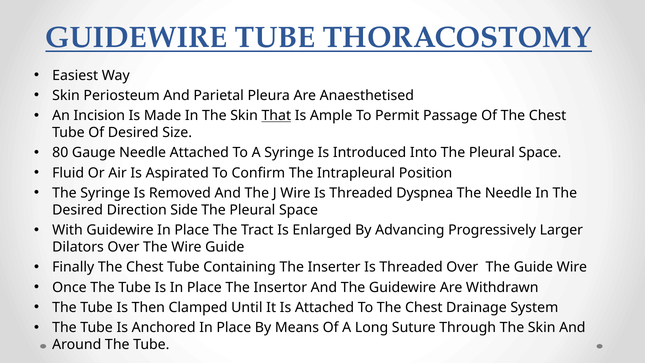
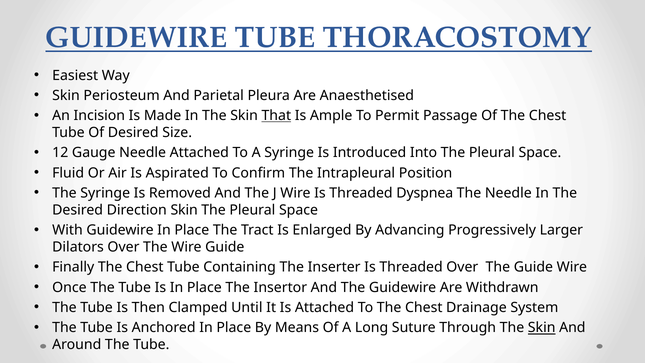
80: 80 -> 12
Direction Side: Side -> Skin
Skin at (542, 328) underline: none -> present
